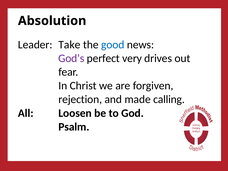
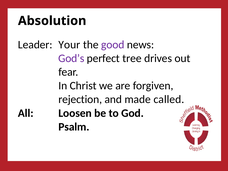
Take: Take -> Your
good colour: blue -> purple
very: very -> tree
calling: calling -> called
